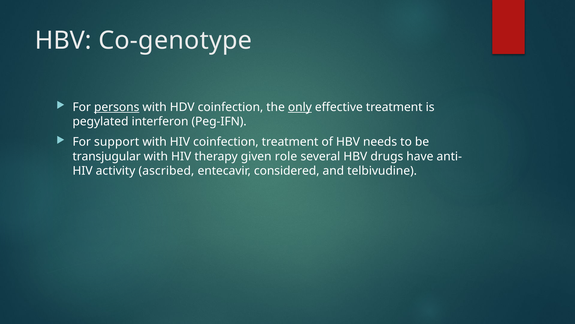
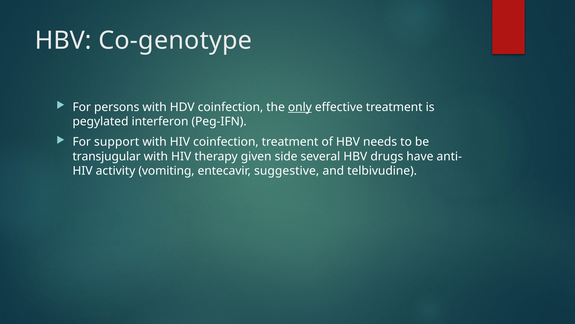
persons underline: present -> none
role: role -> side
ascribed: ascribed -> vomiting
considered: considered -> suggestive
